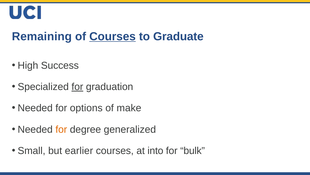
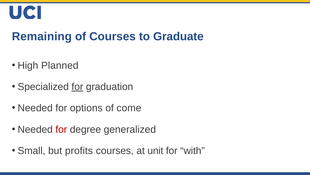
Courses at (113, 36) underline: present -> none
Success: Success -> Planned
make: make -> come
for at (61, 129) colour: orange -> red
earlier: earlier -> profits
into: into -> unit
bulk: bulk -> with
